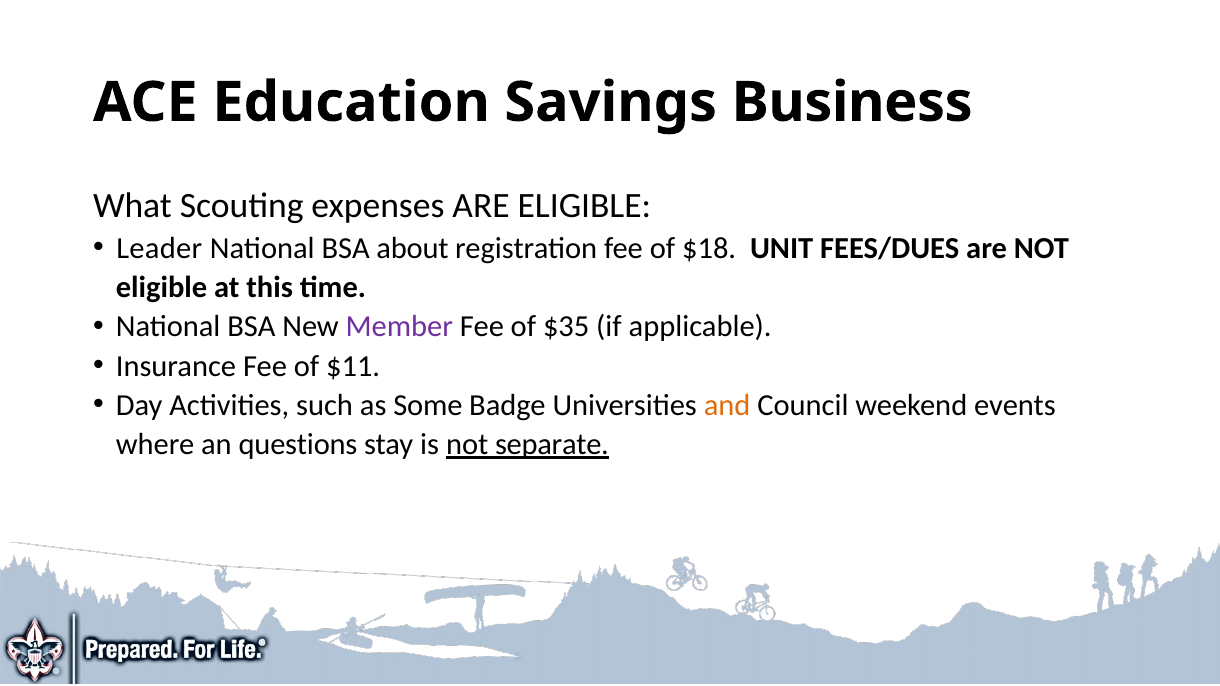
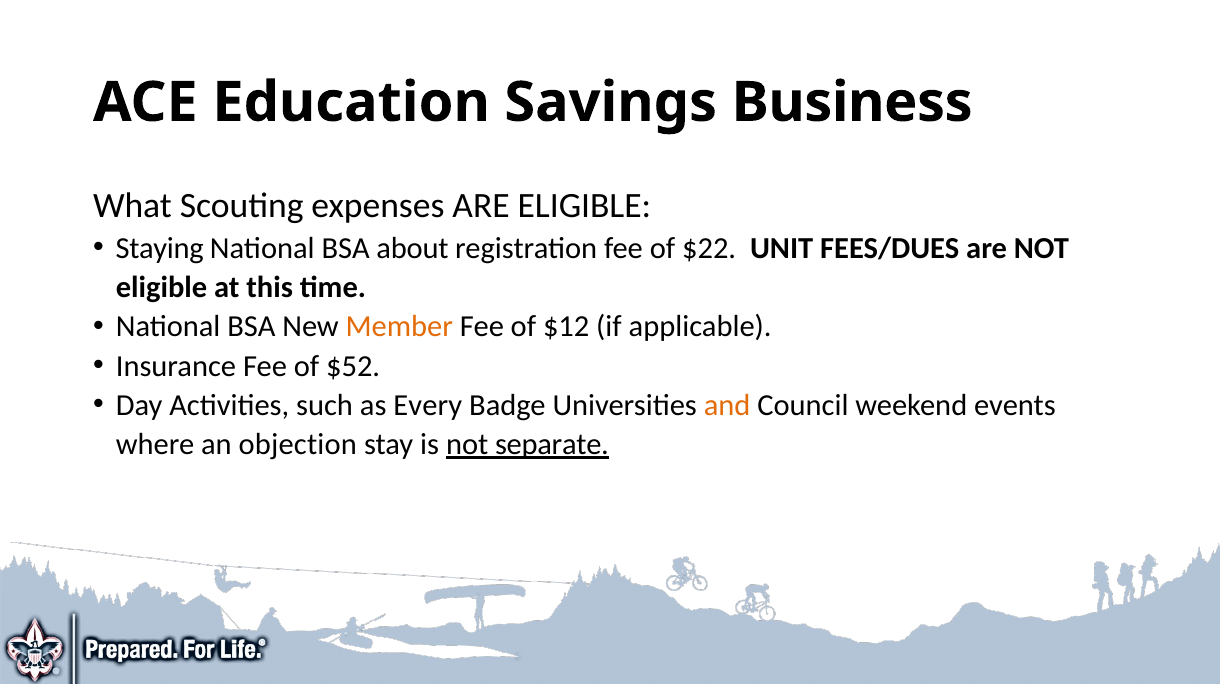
Leader: Leader -> Staying
$18: $18 -> $22
Member colour: purple -> orange
$35: $35 -> $12
$11: $11 -> $52
Some: Some -> Every
questions: questions -> objection
